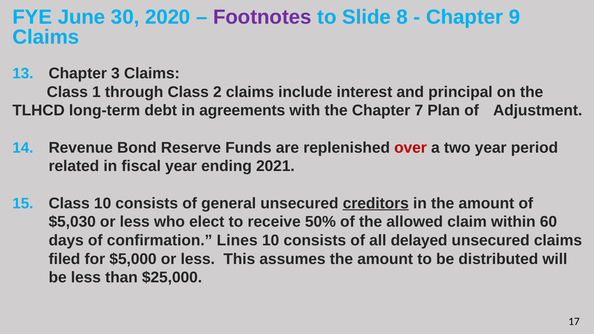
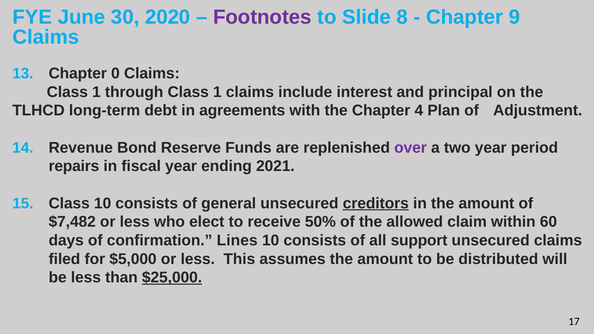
3: 3 -> 0
through Class 2: 2 -> 1
7: 7 -> 4
over colour: red -> purple
related: related -> repairs
$5,030: $5,030 -> $7,482
delayed: delayed -> support
$25,000 underline: none -> present
